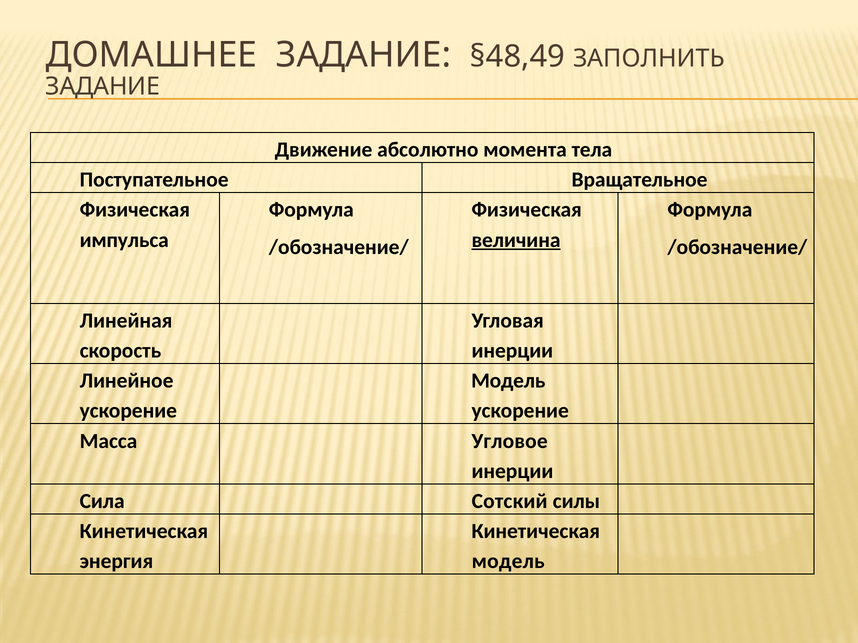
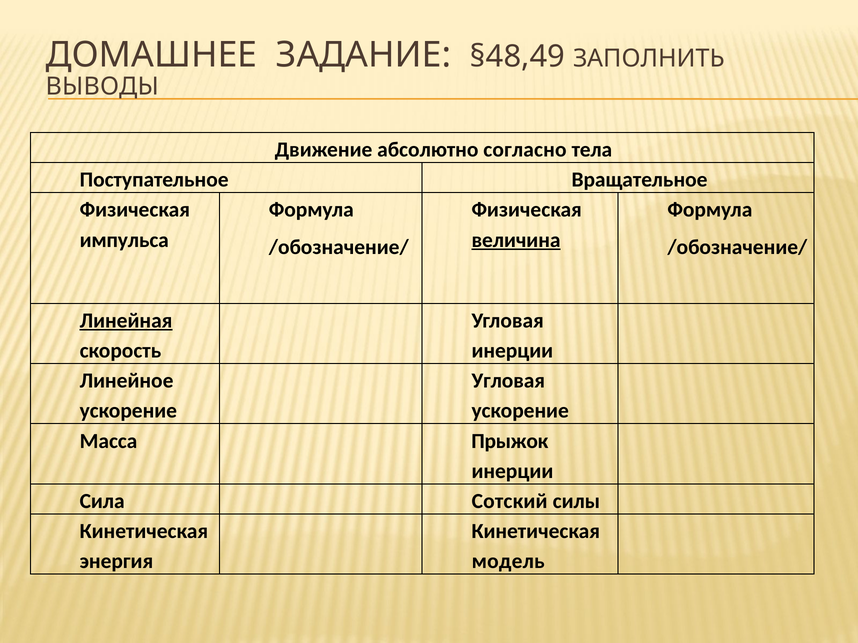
ЗАДАНИЕ at (103, 86): ЗАДАНИЕ -> ВЫВОДЫ
момента: момента -> согласно
Линейная underline: none -> present
Модель at (508, 381): Модель -> Угловая
Угловое: Угловое -> Прыжок
